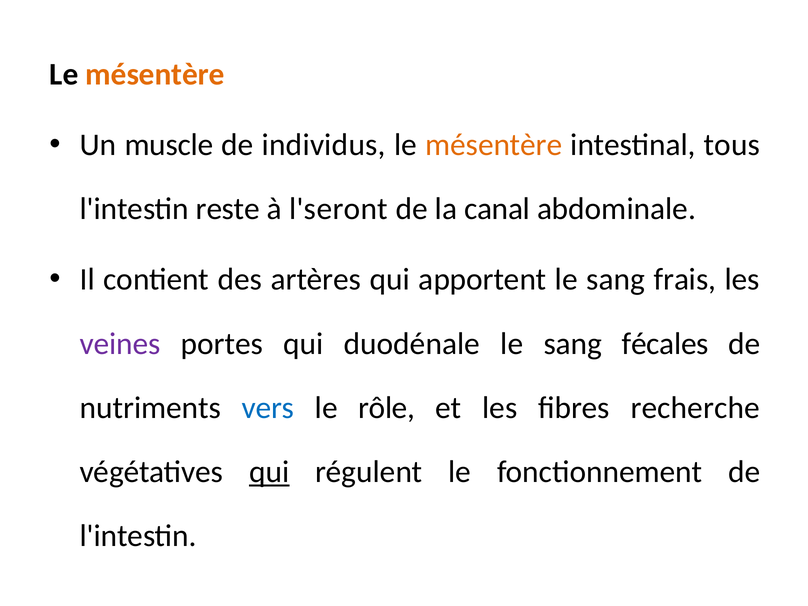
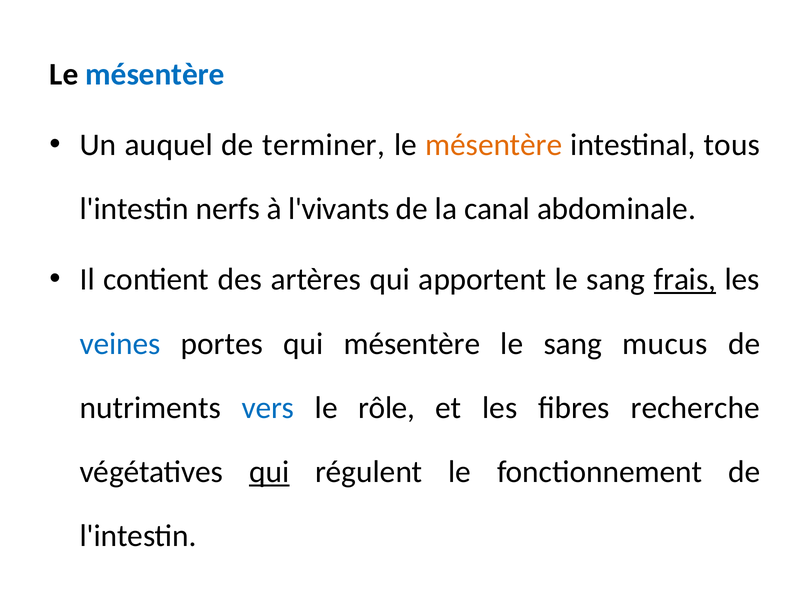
mésentère at (155, 75) colour: orange -> blue
muscle: muscle -> auquel
individus: individus -> terminer
reste: reste -> nerfs
l'seront: l'seront -> l'vivants
frais underline: none -> present
veines colour: purple -> blue
qui duodénale: duodénale -> mésentère
fécales: fécales -> mucus
